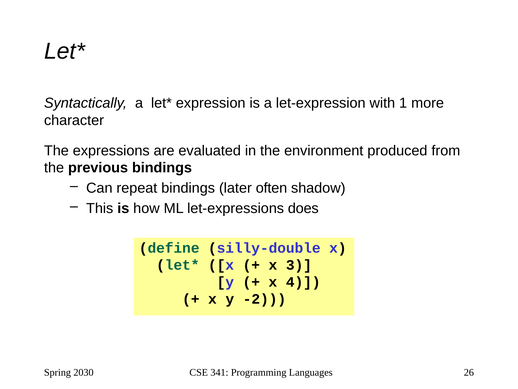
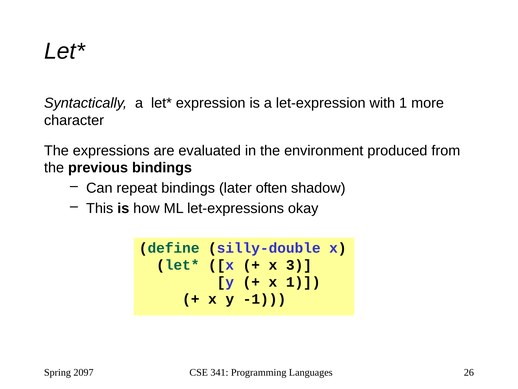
does: does -> okay
x 4: 4 -> 1
-2: -2 -> -1
2030: 2030 -> 2097
